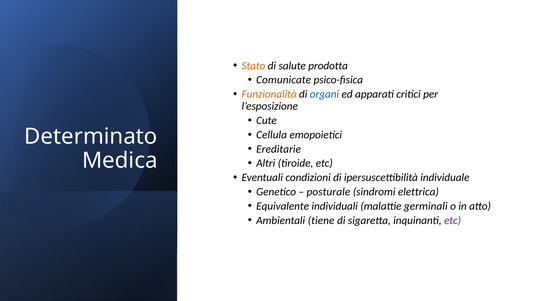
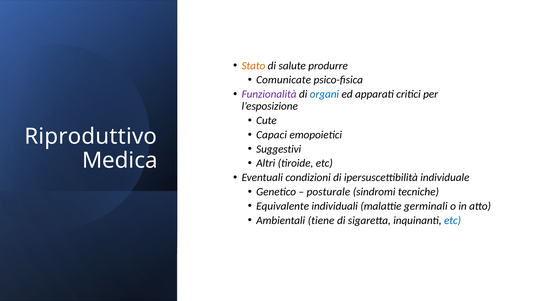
prodotta: prodotta -> produrre
Funzionalità colour: orange -> purple
Cellula: Cellula -> Capaci
Determinato: Determinato -> Riproduttivo
Ereditarie: Ereditarie -> Suggestivi
elettrica: elettrica -> tecniche
etc at (453, 220) colour: purple -> blue
